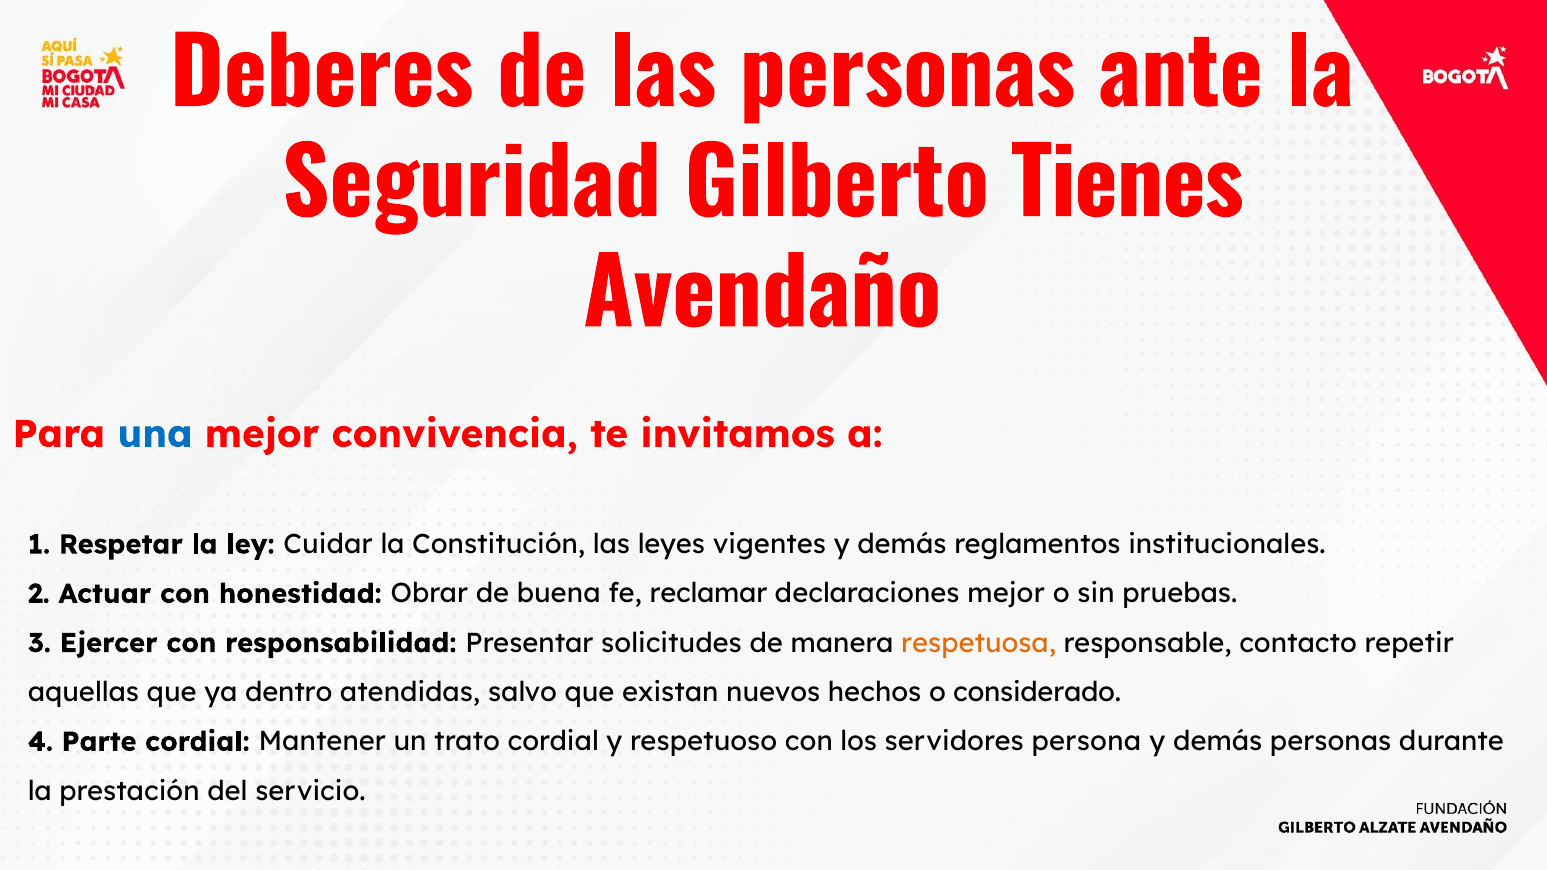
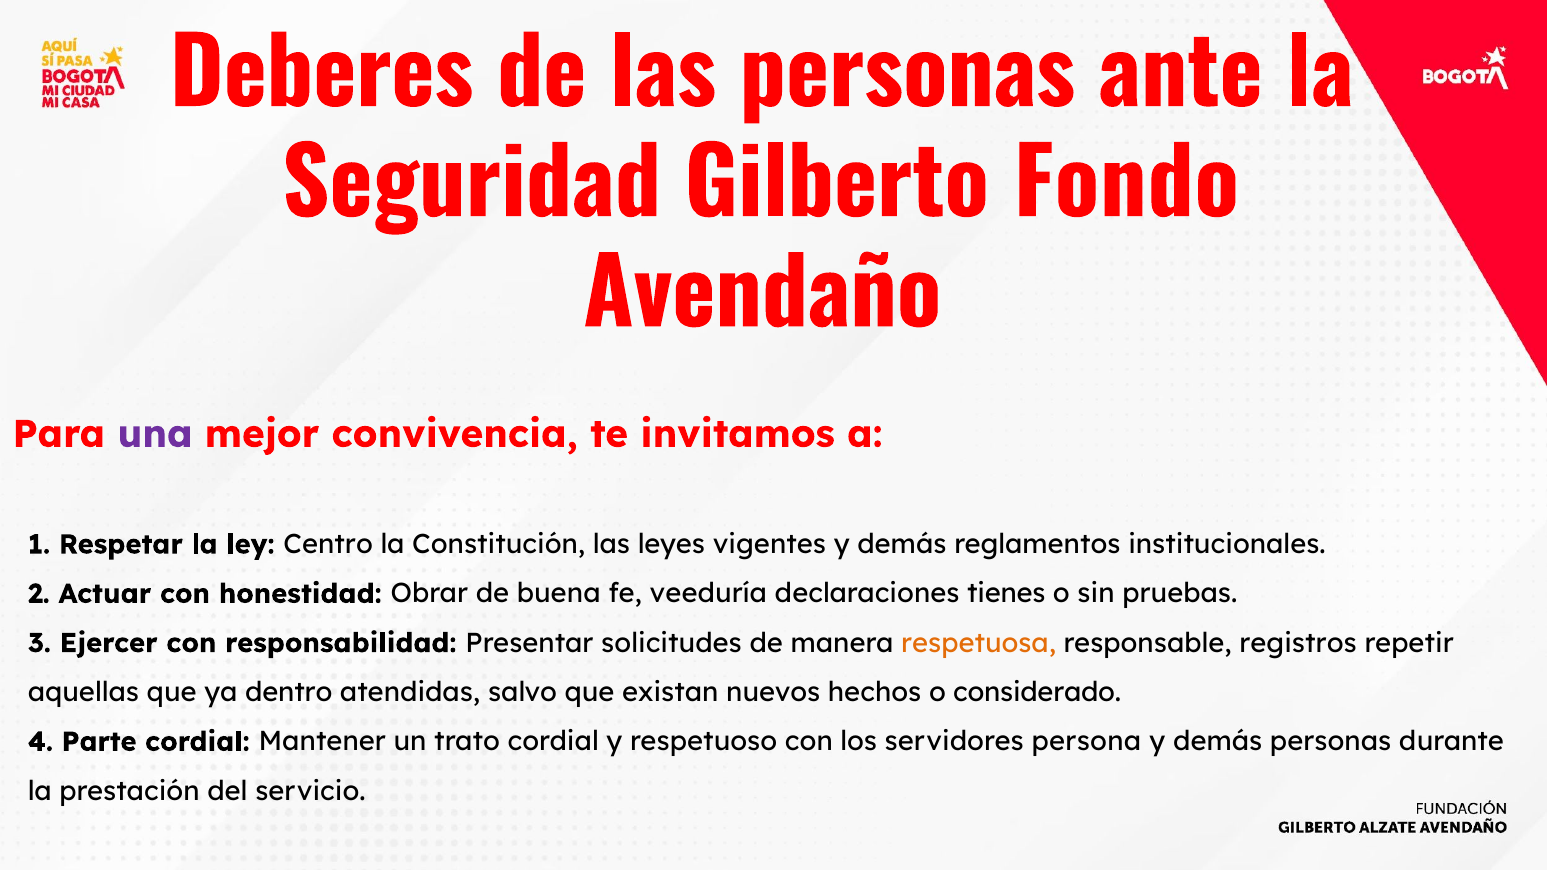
Tienes: Tienes -> Fondo
una colour: blue -> purple
Cuidar: Cuidar -> Centro
reclamar: reclamar -> veeduría
declaraciones mejor: mejor -> tienes
contacto: contacto -> registros
